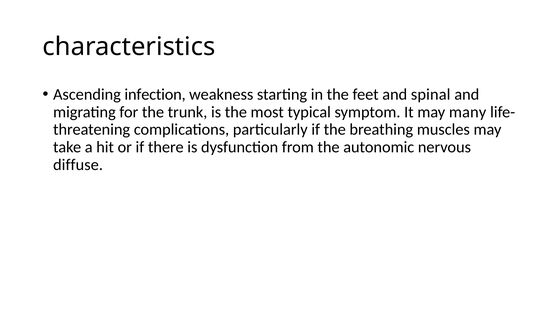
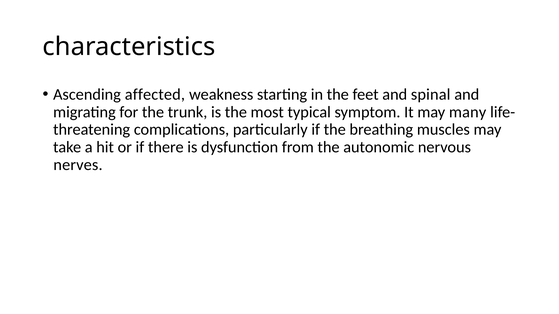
infection: infection -> affected
diffuse: diffuse -> nerves
